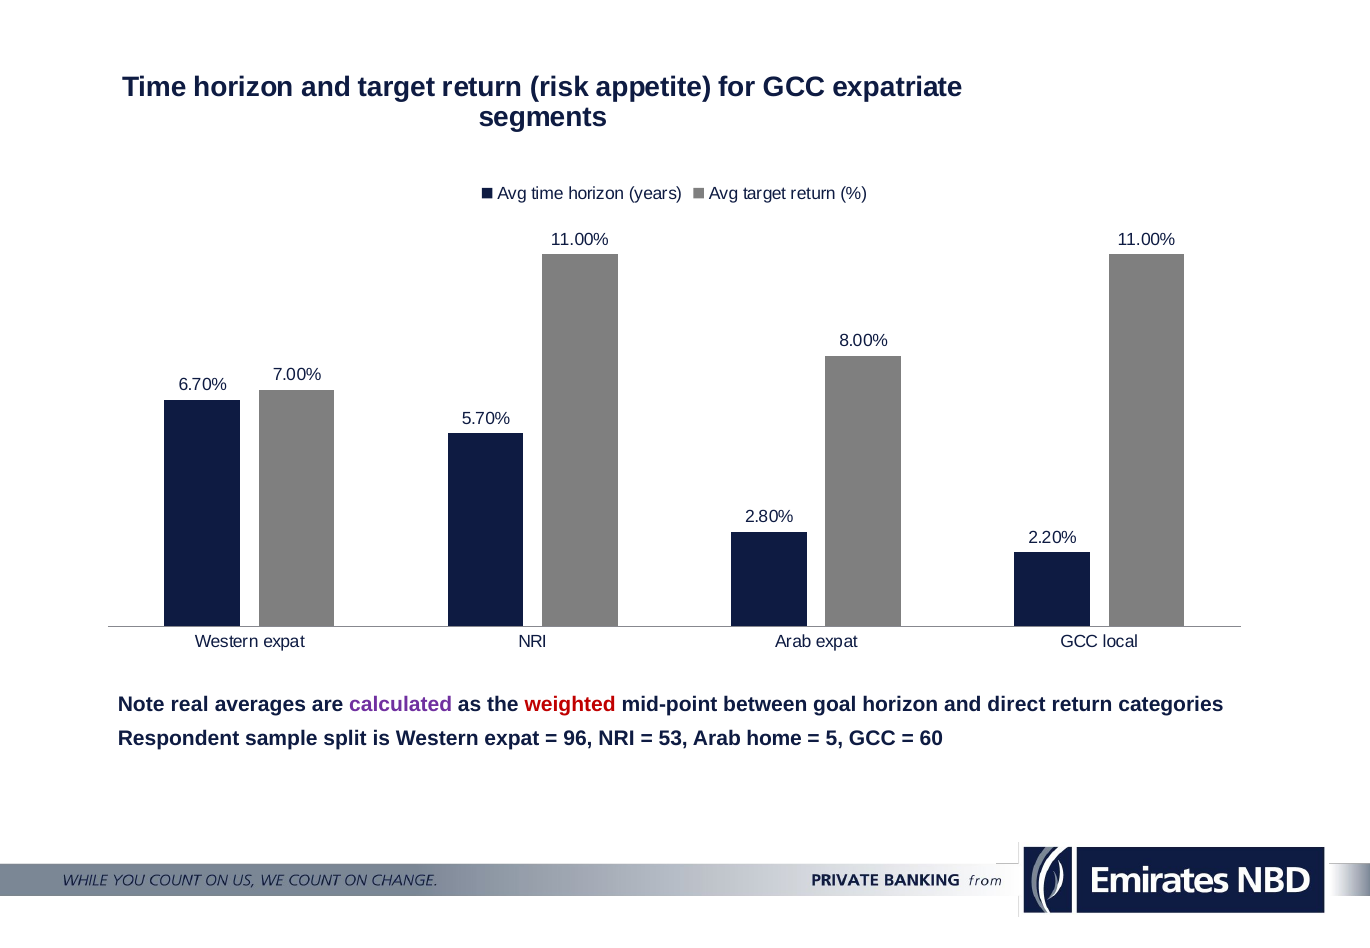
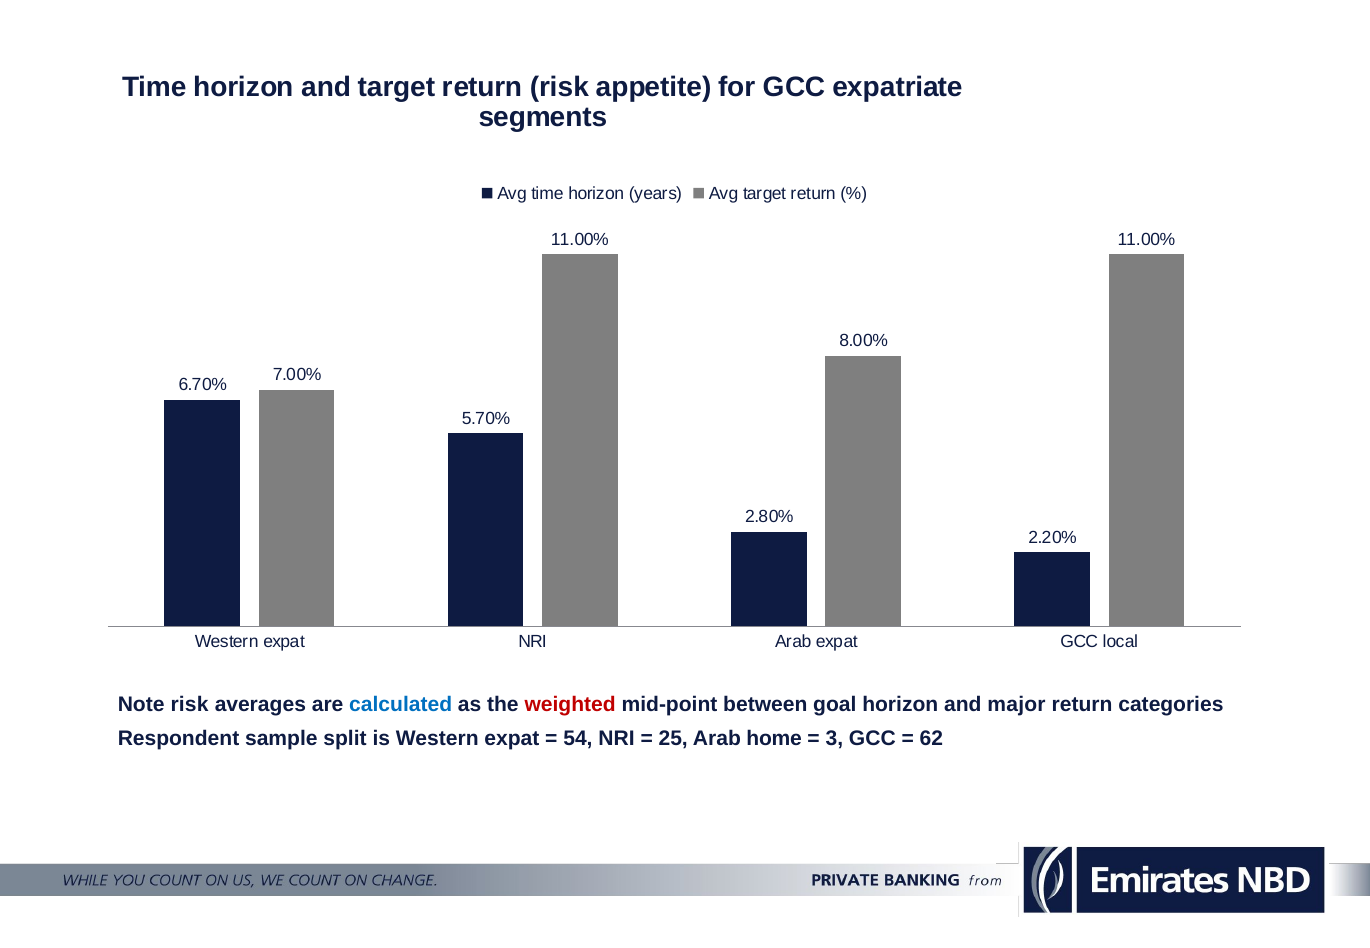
Note real: real -> risk
calculated colour: purple -> blue
direct: direct -> major
96: 96 -> 54
53: 53 -> 25
5: 5 -> 3
60: 60 -> 62
